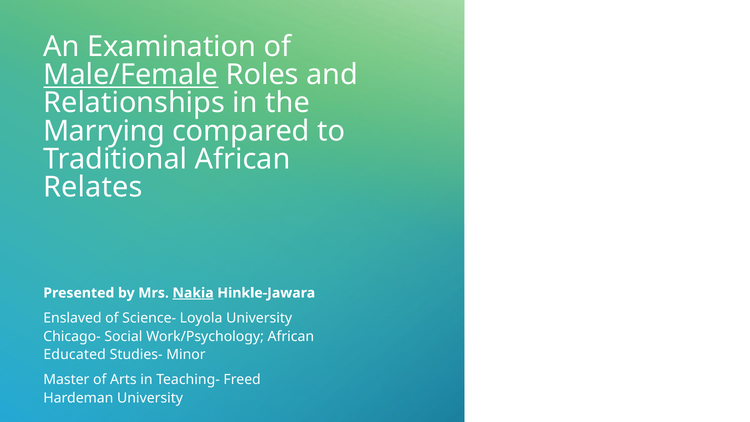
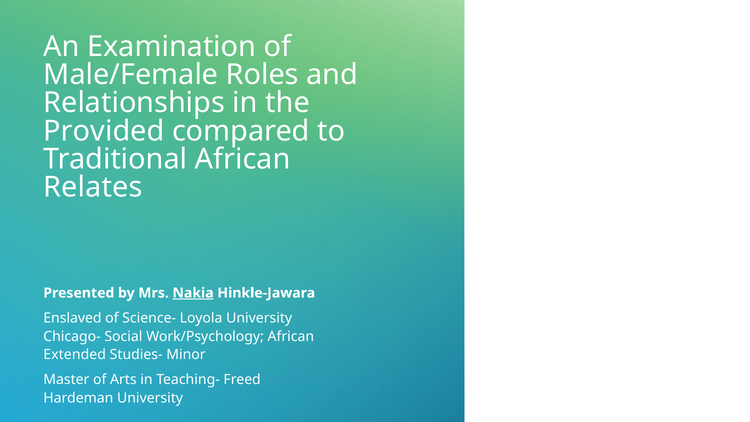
Male/Female underline: present -> none
Marrying: Marrying -> Provided
Educated: Educated -> Extended
